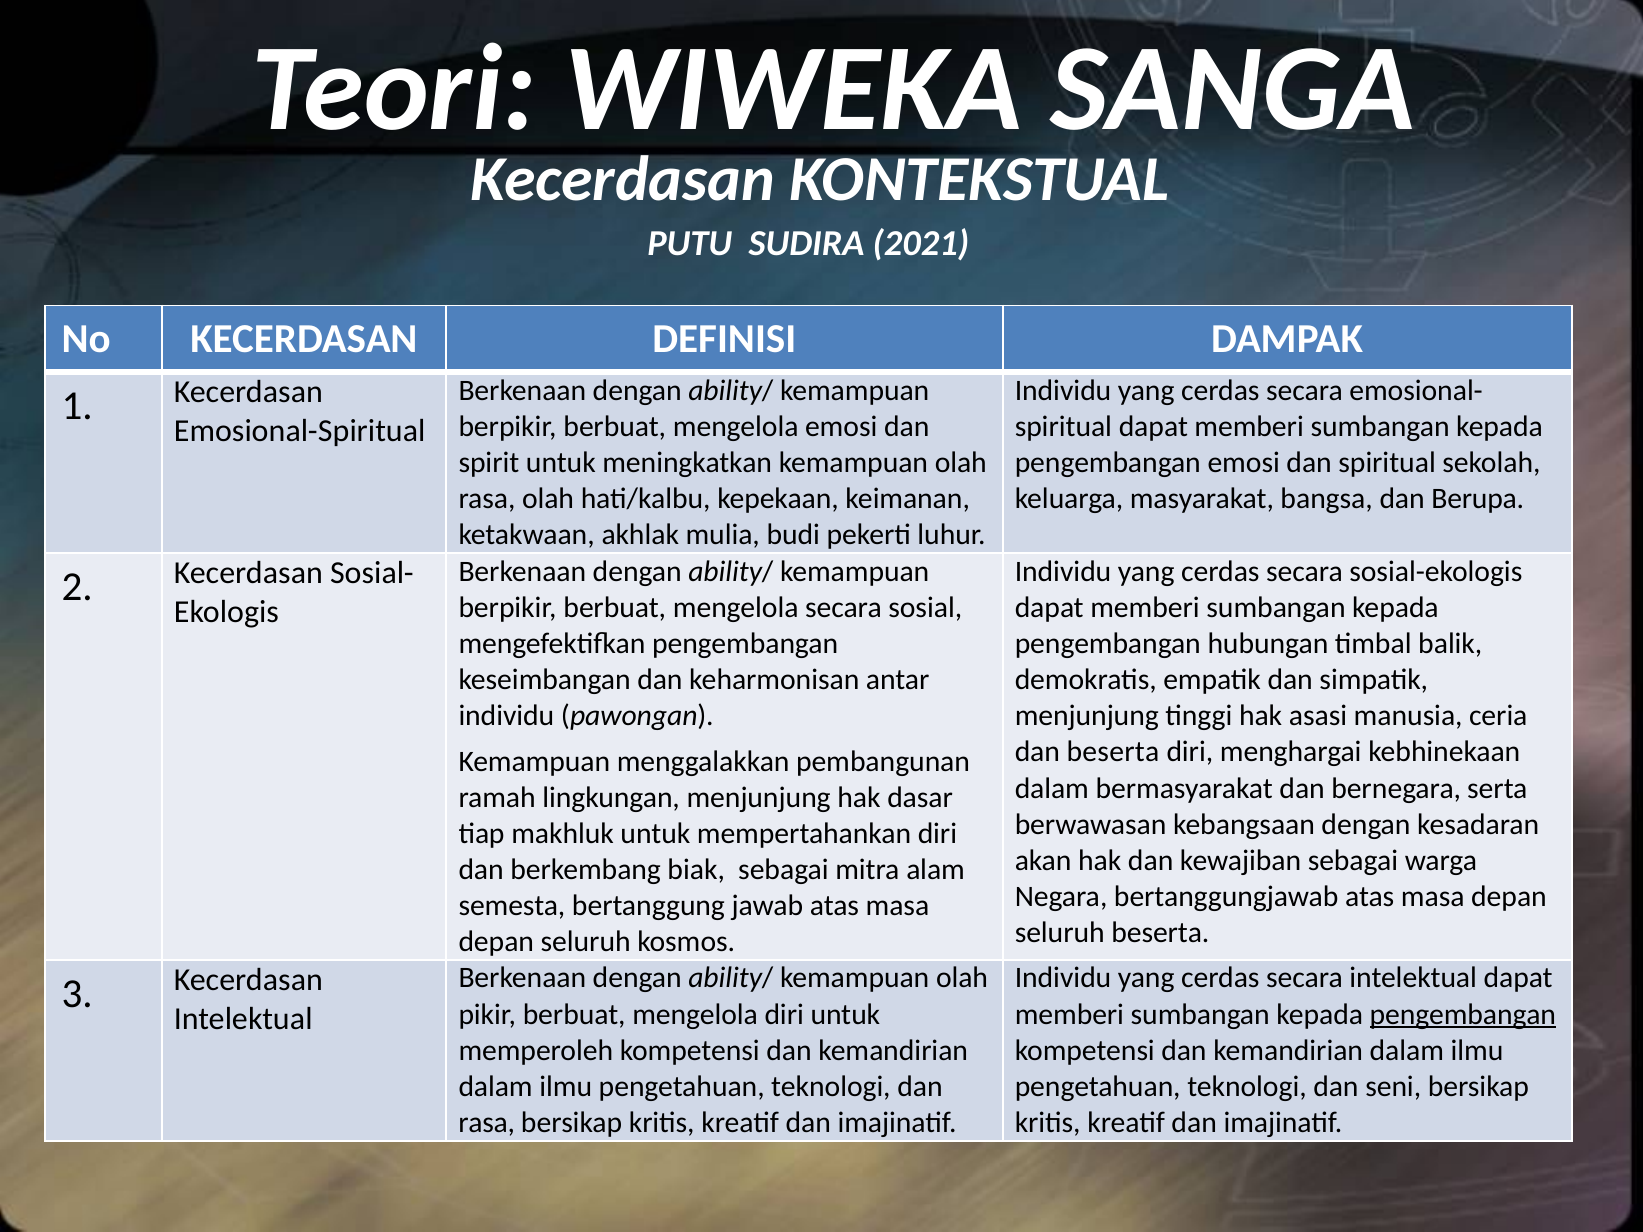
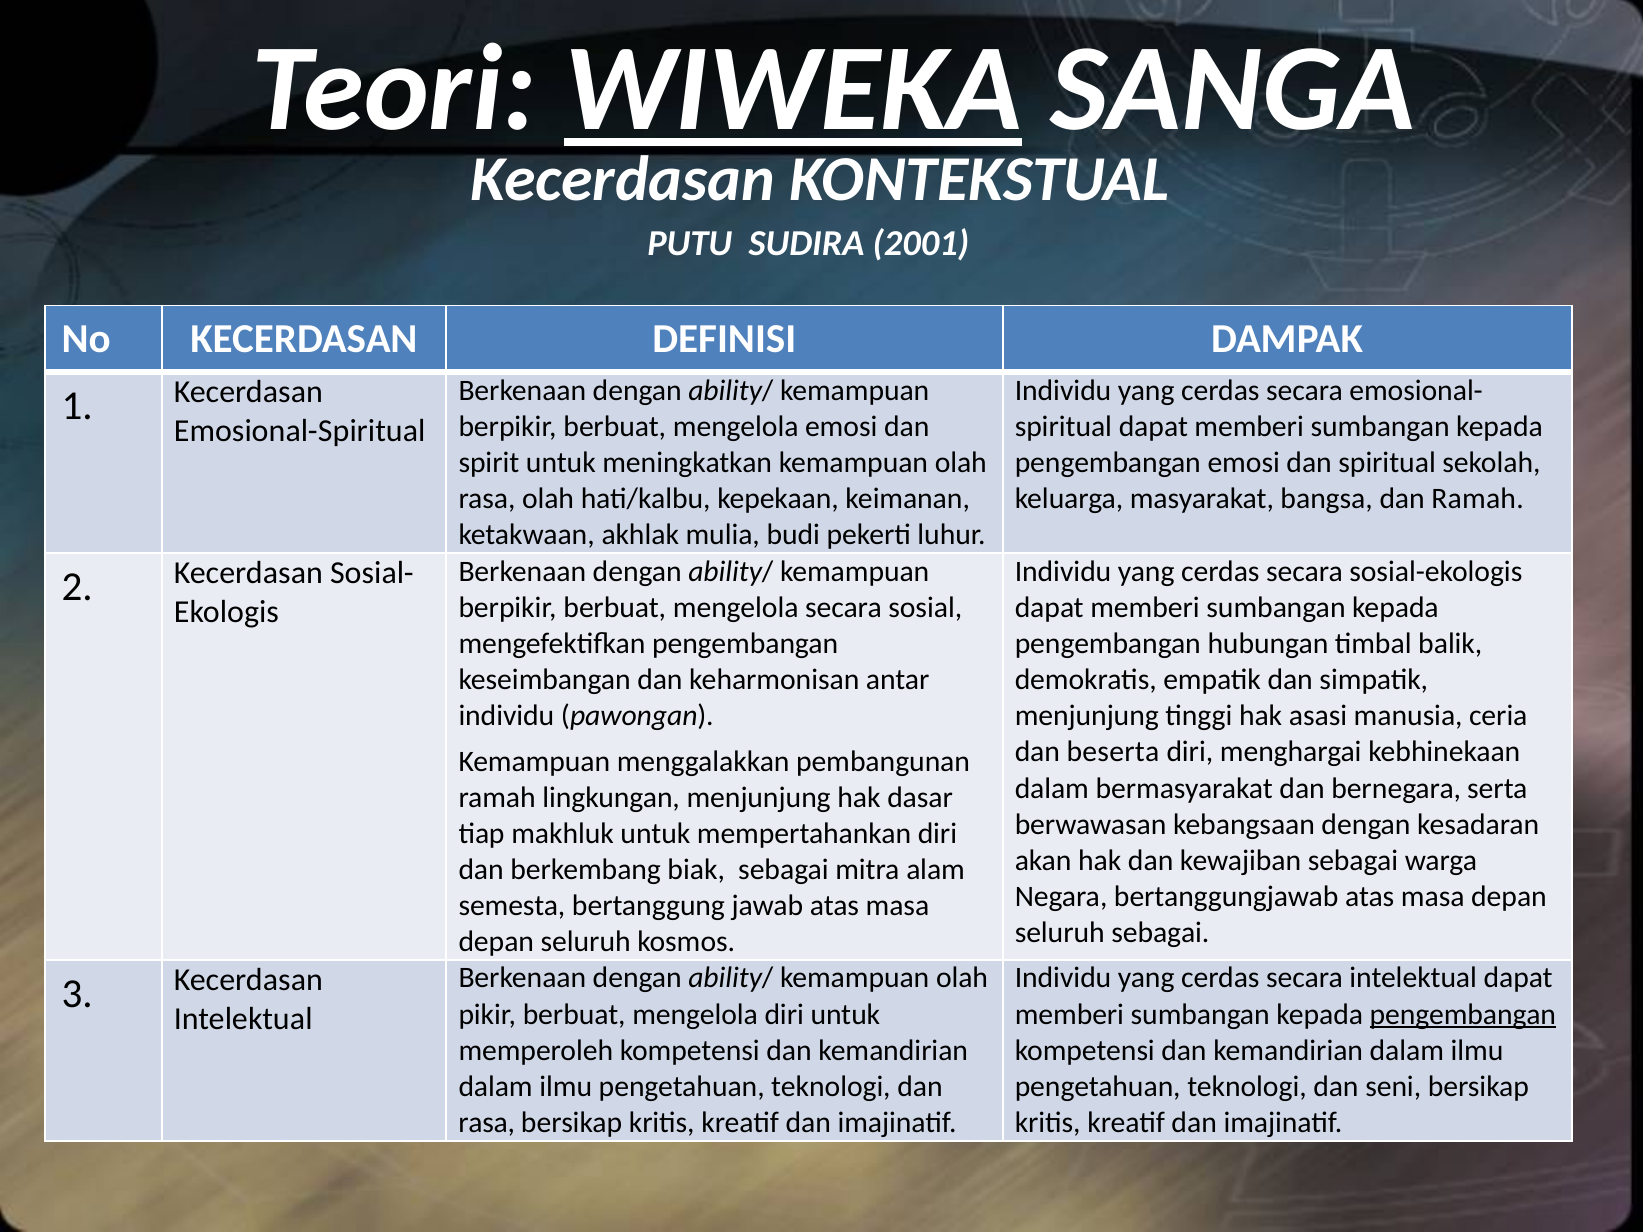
WIWEKA underline: none -> present
2021: 2021 -> 2001
dan Berupa: Berupa -> Ramah
seluruh beserta: beserta -> sebagai
